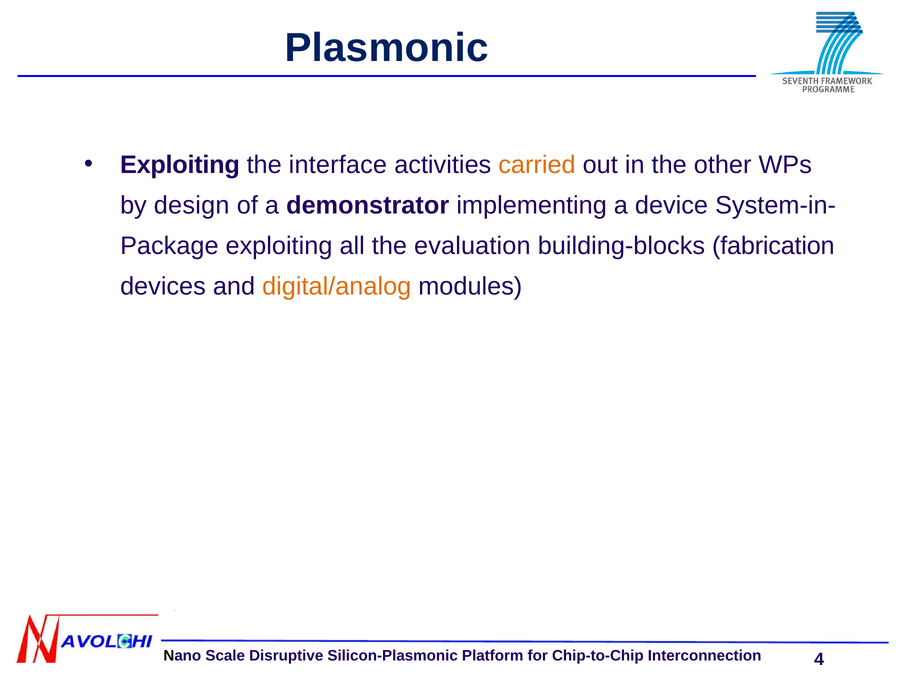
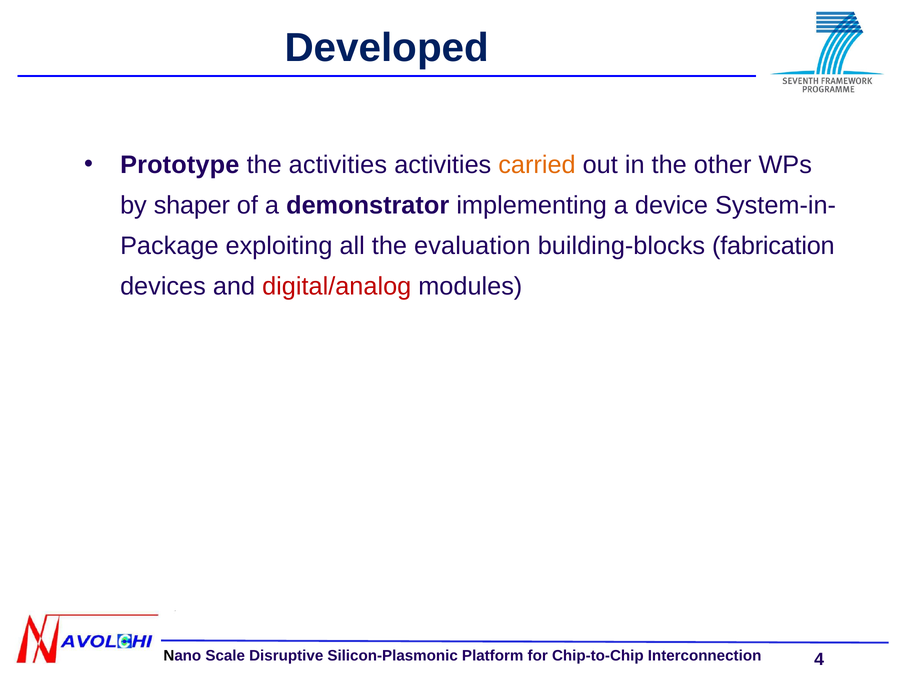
Plasmonic: Plasmonic -> Developed
Exploiting at (180, 165): Exploiting -> Prototype
the interface: interface -> activities
design: design -> shaper
digital/analog colour: orange -> red
